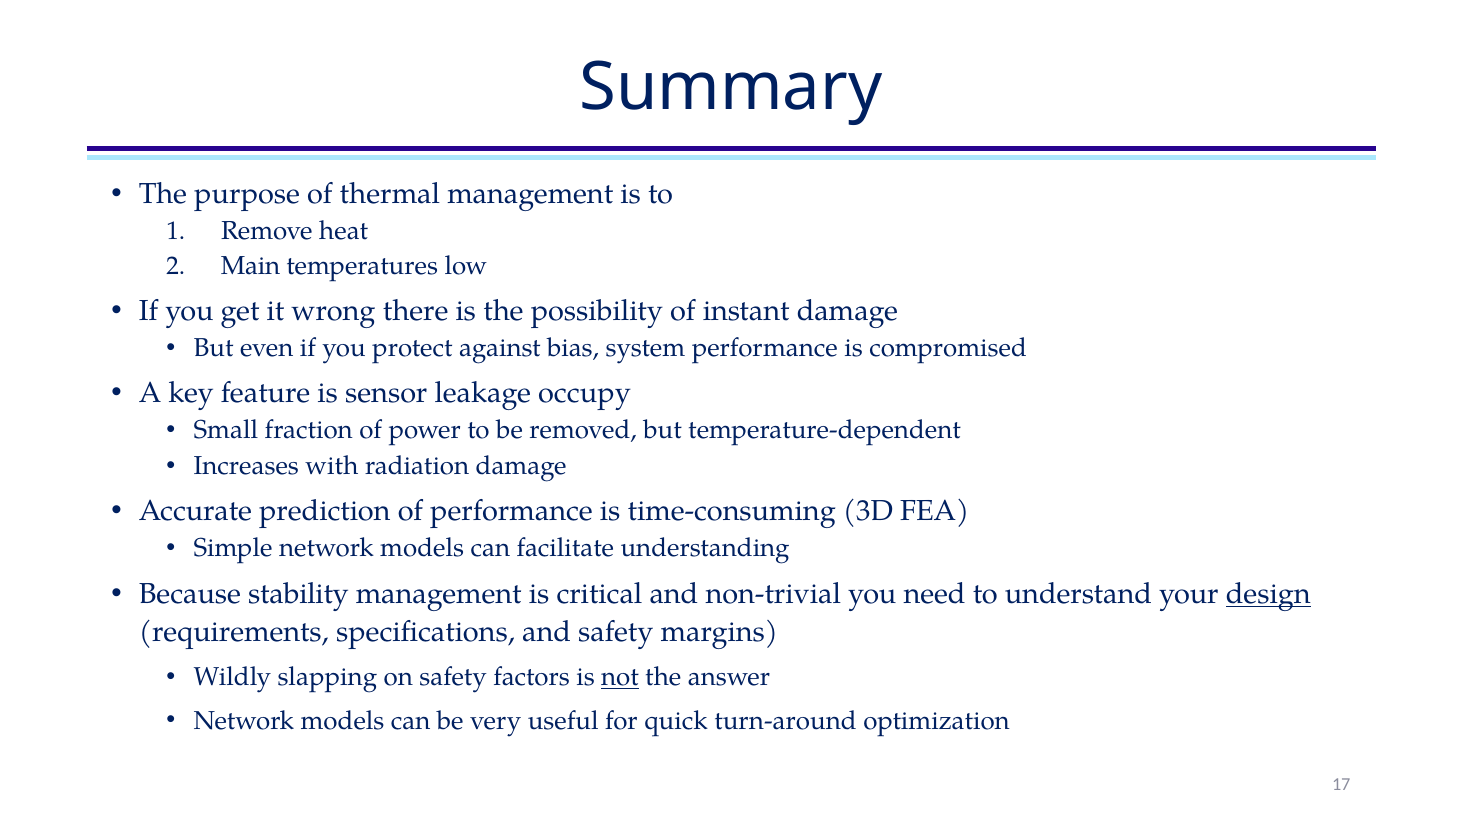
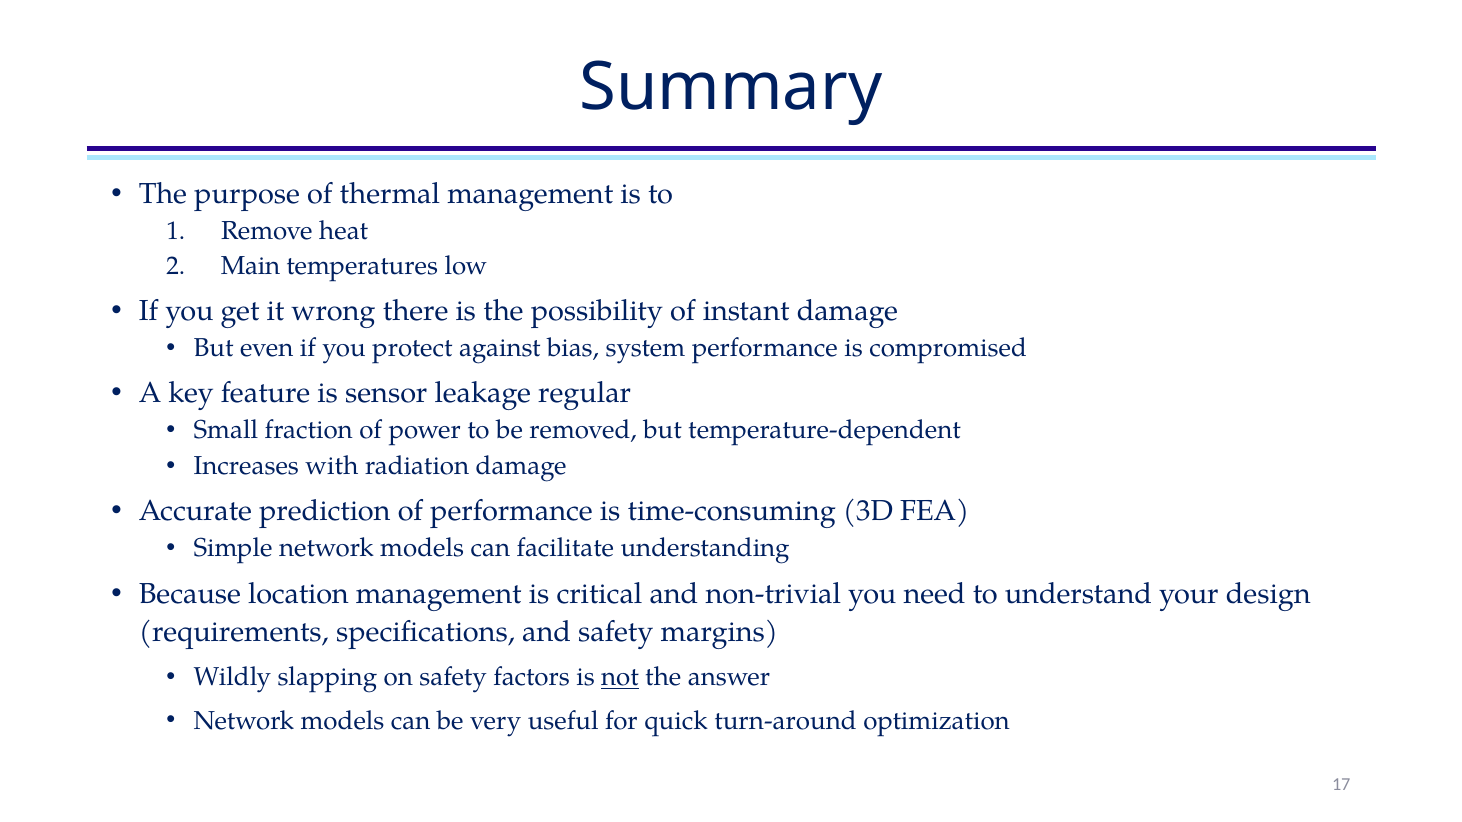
occupy: occupy -> regular
stability: stability -> location
design underline: present -> none
